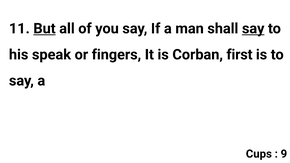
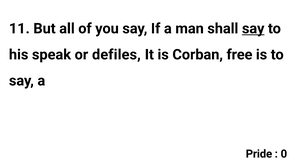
But underline: present -> none
fingers: fingers -> defiles
first: first -> free
Cups: Cups -> Pride
9: 9 -> 0
